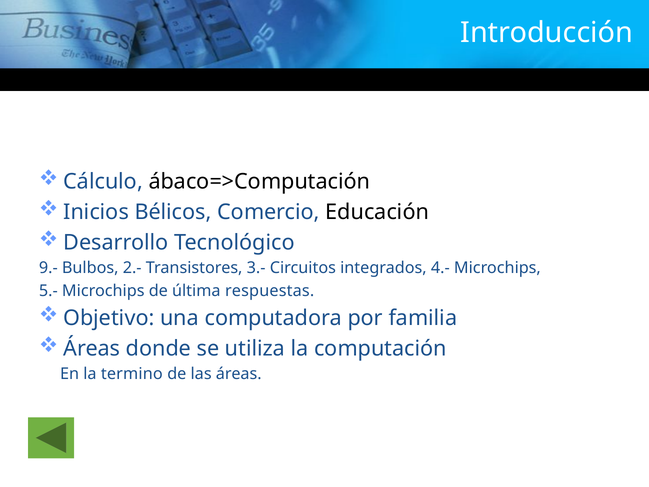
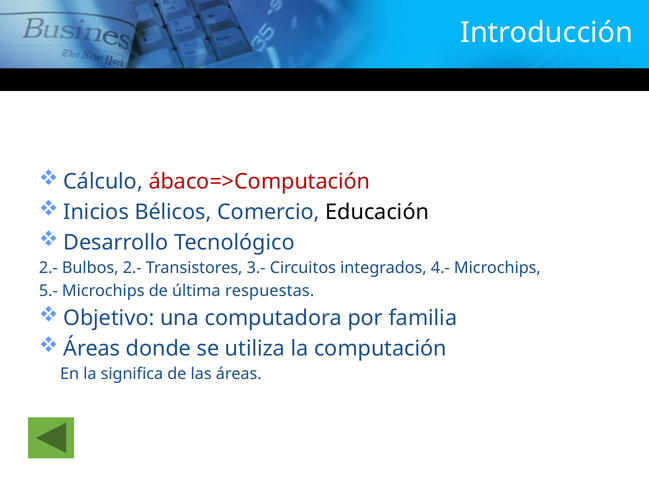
ábaco=>Computación colour: black -> red
9.- at (48, 268): 9.- -> 2.-
termino: termino -> significa
